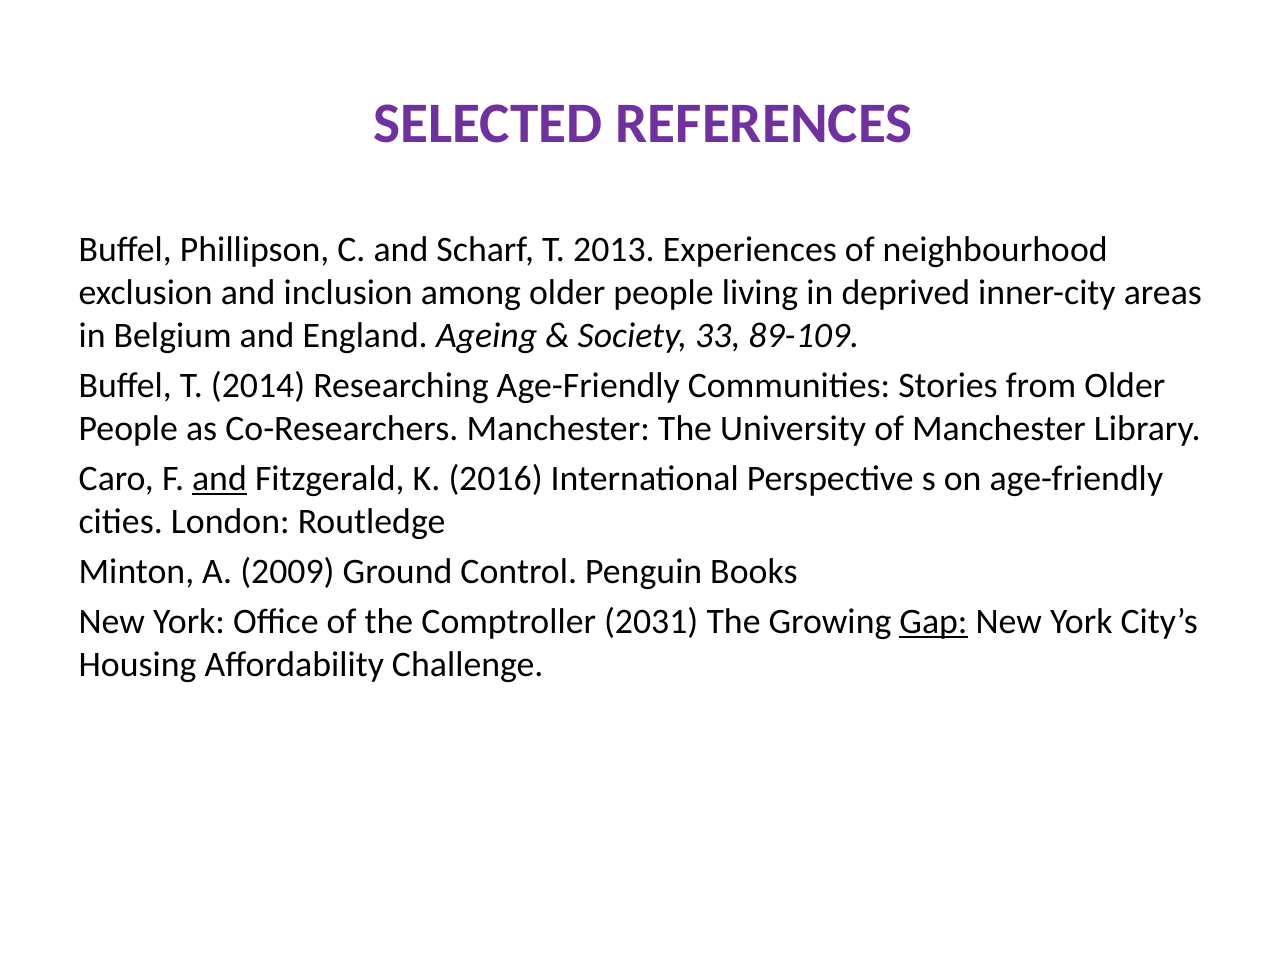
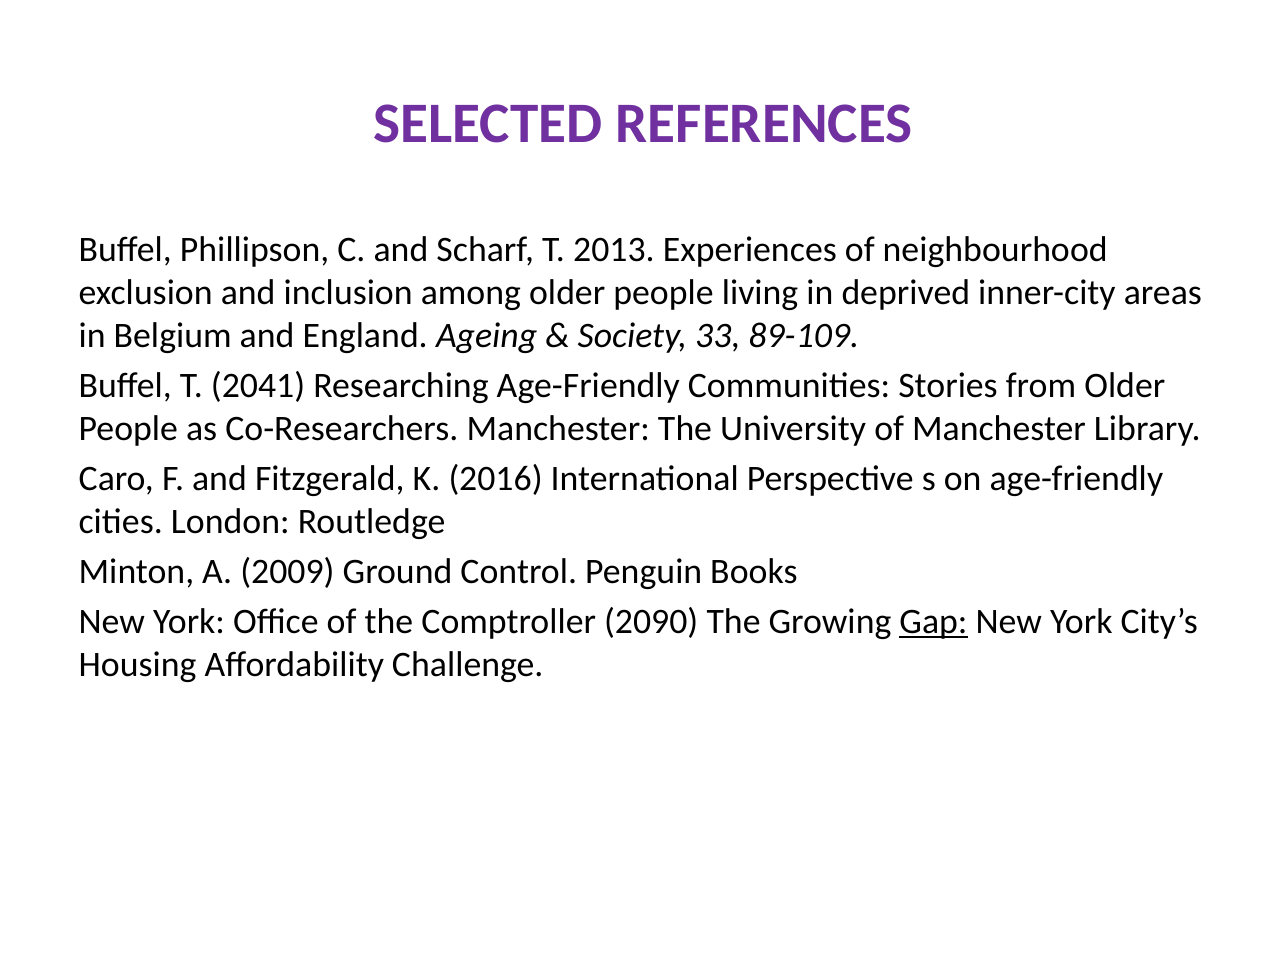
2014: 2014 -> 2041
and at (219, 478) underline: present -> none
2031: 2031 -> 2090
